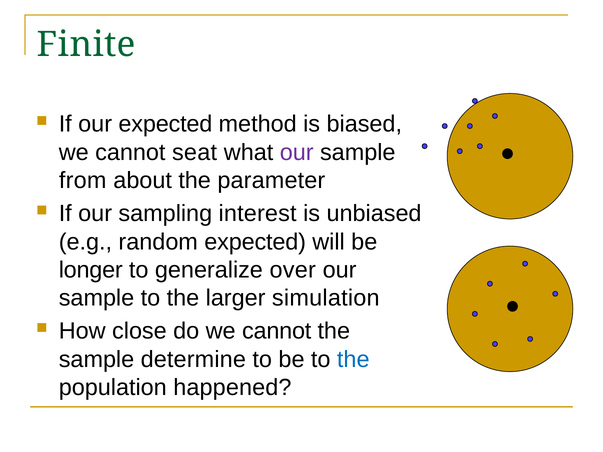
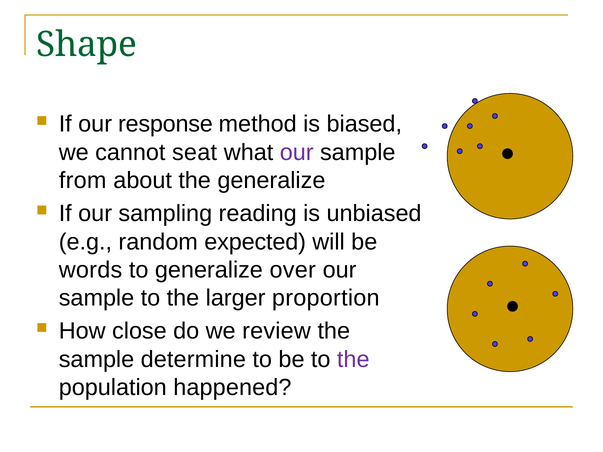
Finite: Finite -> Shape
our expected: expected -> response
the parameter: parameter -> generalize
interest: interest -> reading
longer: longer -> words
simulation: simulation -> proportion
do we cannot: cannot -> review
the at (353, 360) colour: blue -> purple
